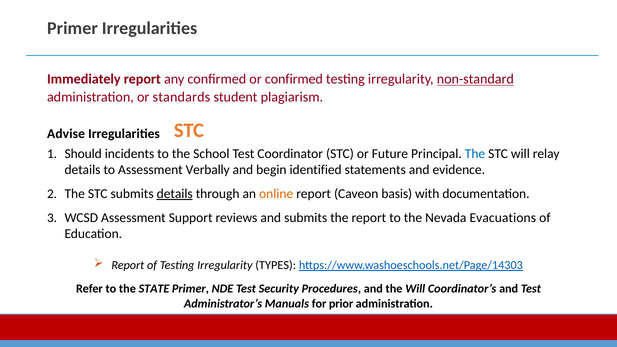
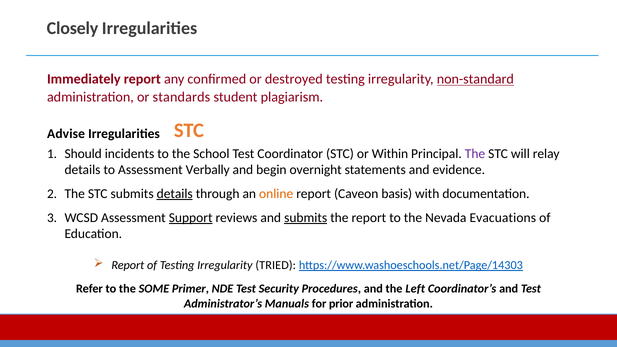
Primer at (72, 28): Primer -> Closely
or confirmed: confirmed -> destroyed
Future: Future -> Within
The at (475, 154) colour: blue -> purple
identified: identified -> overnight
Support underline: none -> present
submits at (306, 218) underline: none -> present
TYPES: TYPES -> TRIED
STATE: STATE -> SOME
the Will: Will -> Left
